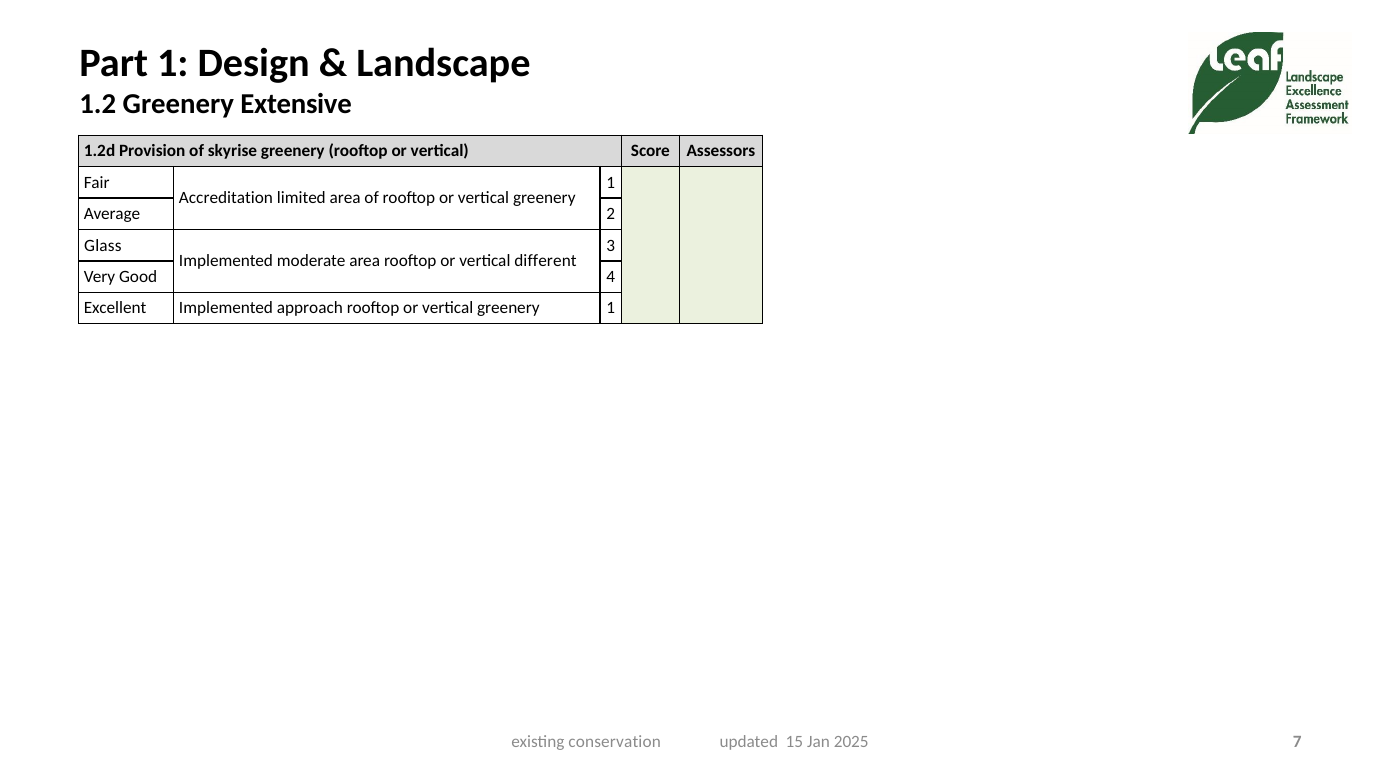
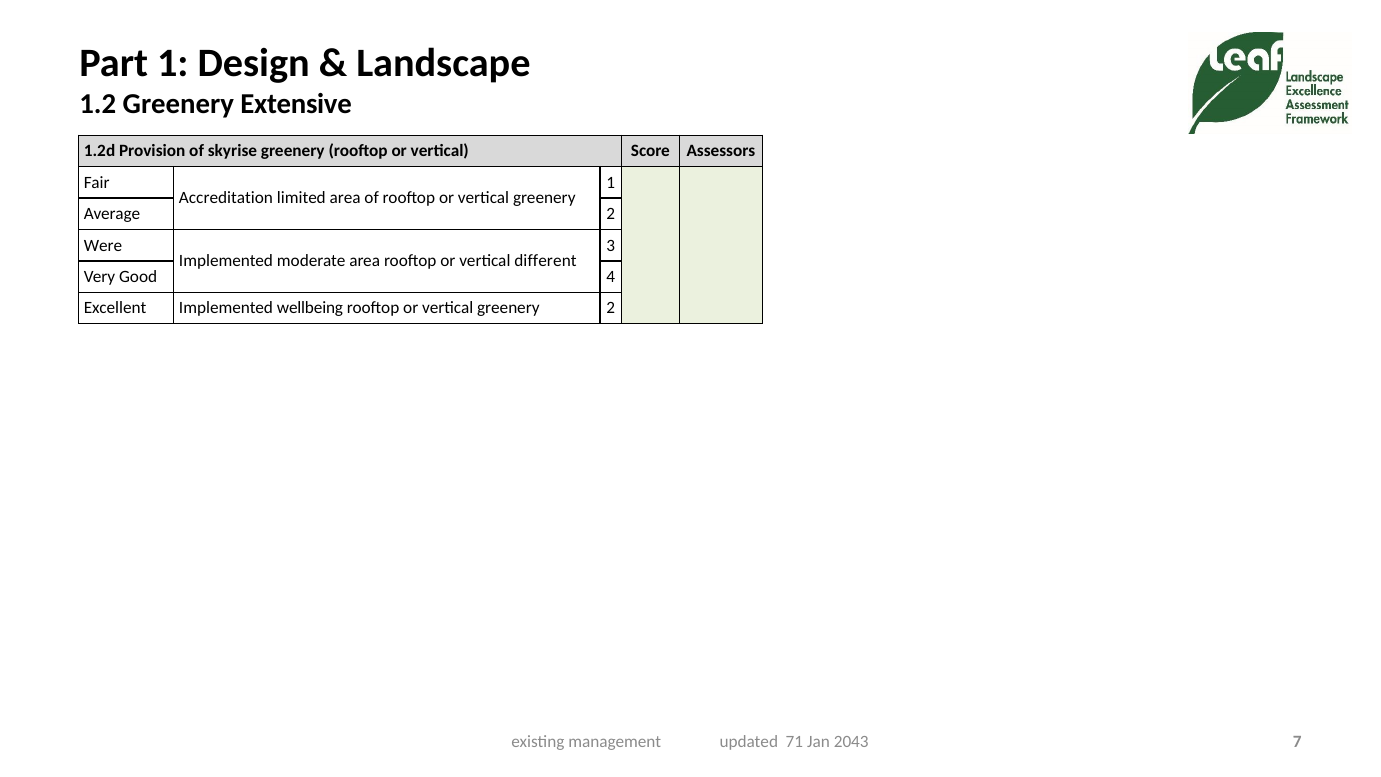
Glass: Glass -> Were
approach: approach -> wellbeing
1 at (611, 308): 1 -> 2
conservation: conservation -> management
15: 15 -> 71
2025: 2025 -> 2043
